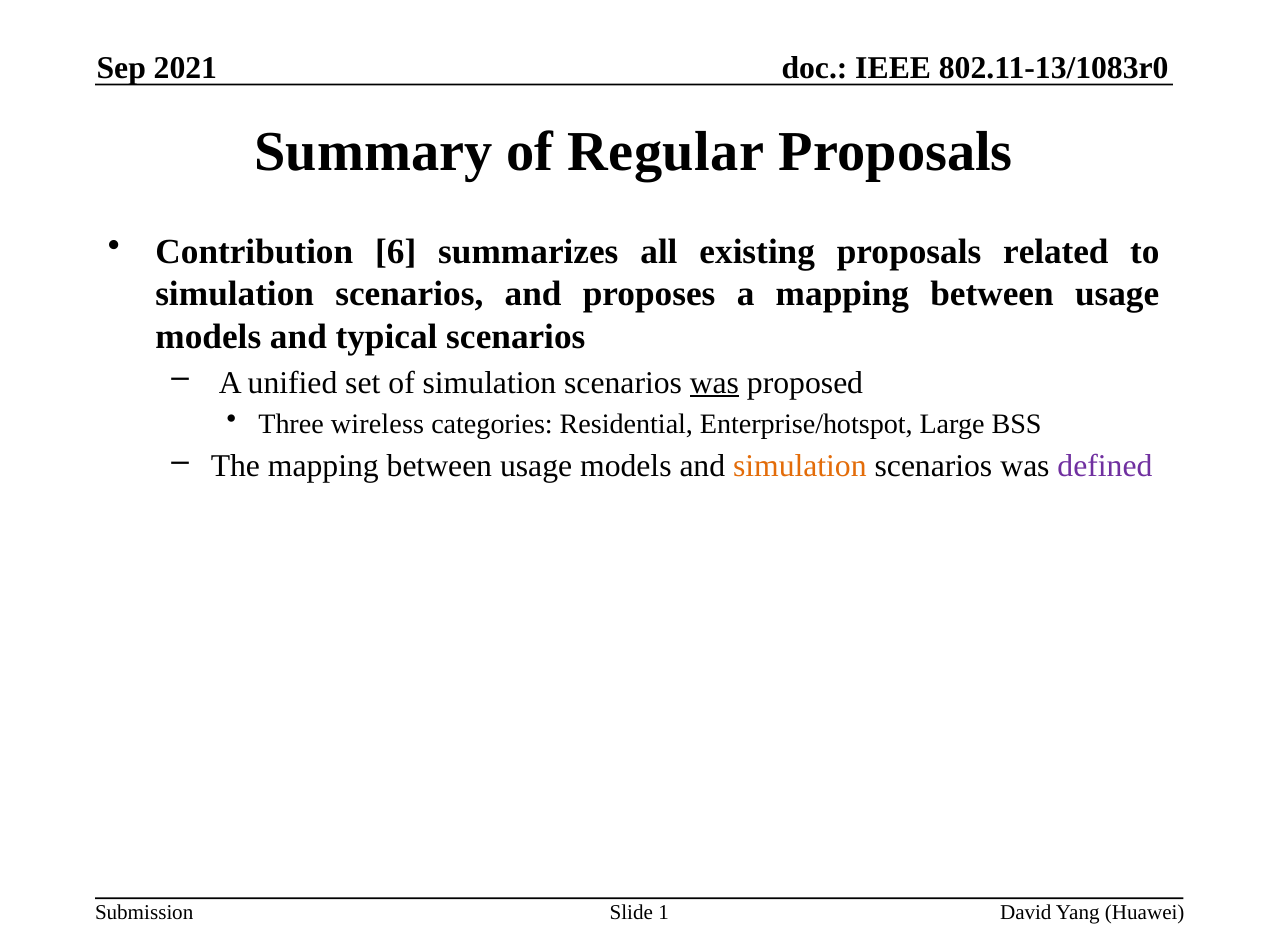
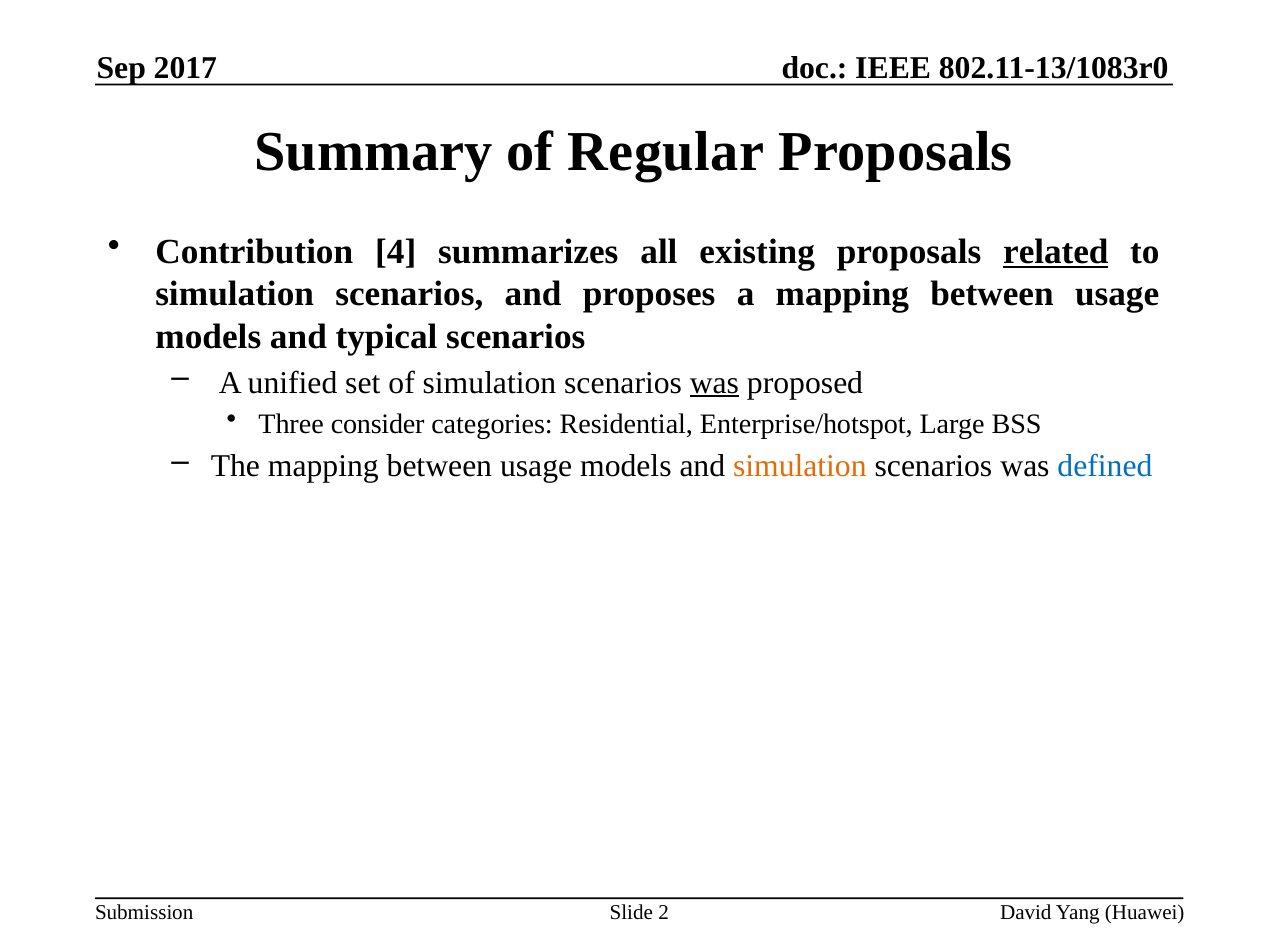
2021: 2021 -> 2017
6: 6 -> 4
related underline: none -> present
wireless: wireless -> consider
defined colour: purple -> blue
1: 1 -> 2
